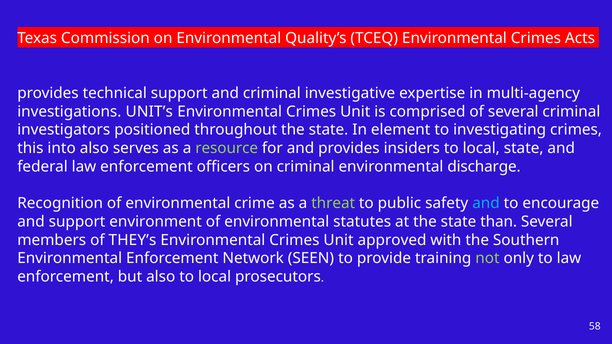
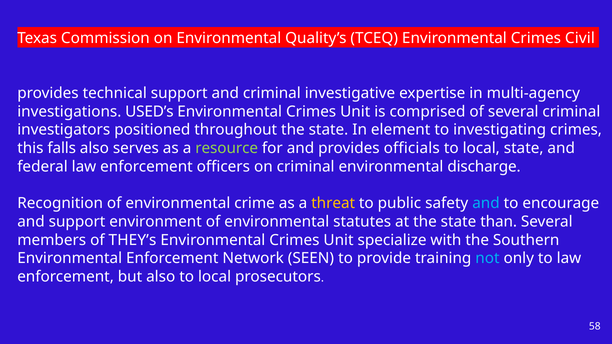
Acts: Acts -> Civil
UNIT’s: UNIT’s -> USED’s
into: into -> falls
insiders: insiders -> officials
threat colour: light green -> yellow
approved: approved -> specialize
not colour: light green -> light blue
